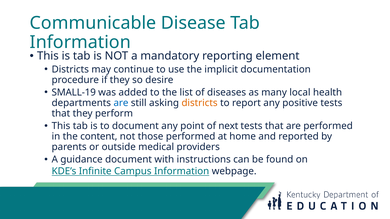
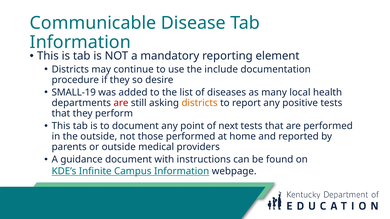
implicit: implicit -> include
are at (121, 103) colour: blue -> red
the content: content -> outside
